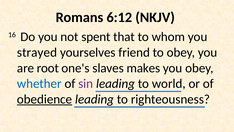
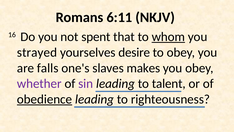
6:12: 6:12 -> 6:11
whom underline: none -> present
friend: friend -> desire
root: root -> falls
whether colour: blue -> purple
world: world -> talent
